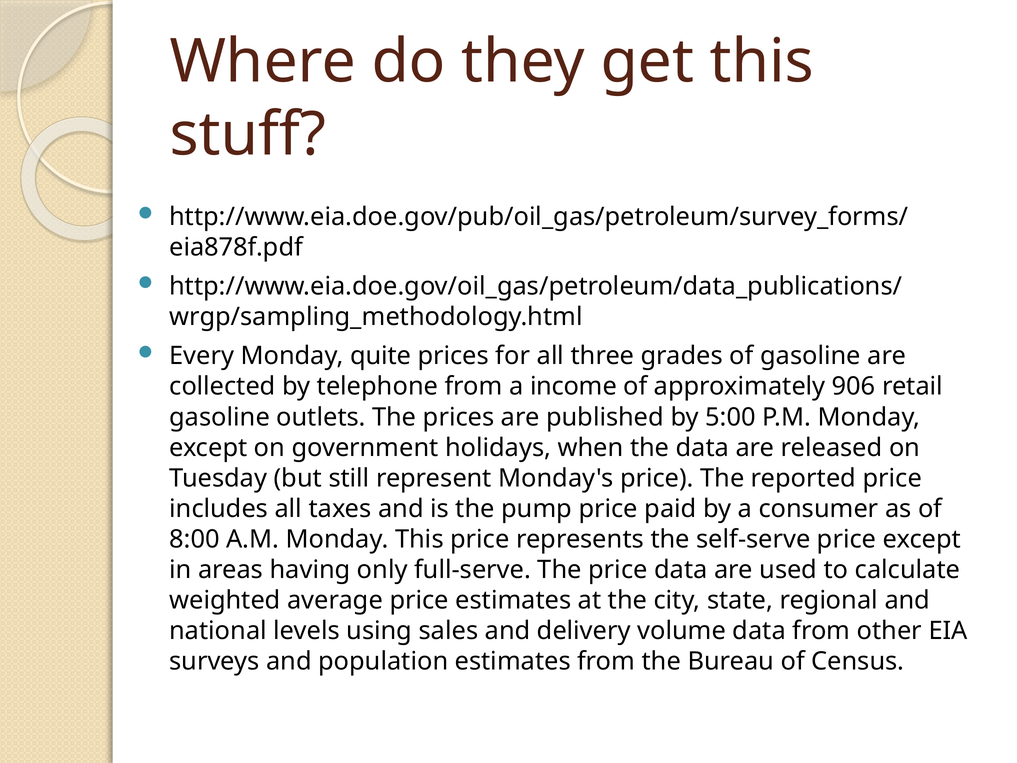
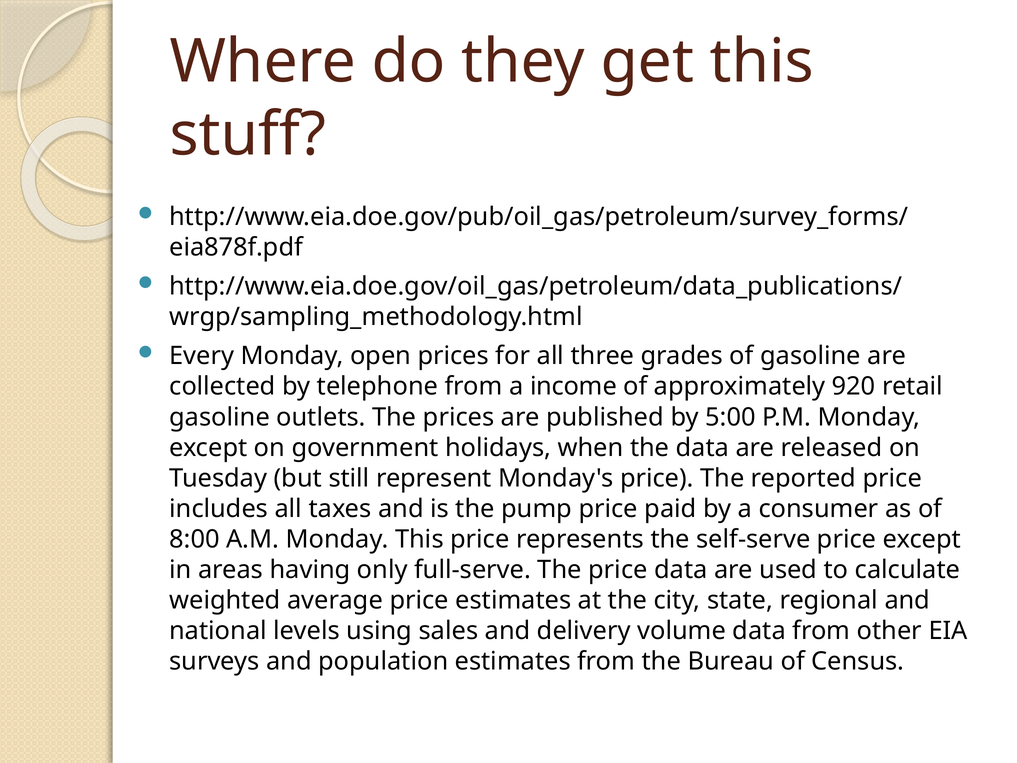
quite: quite -> open
906: 906 -> 920
